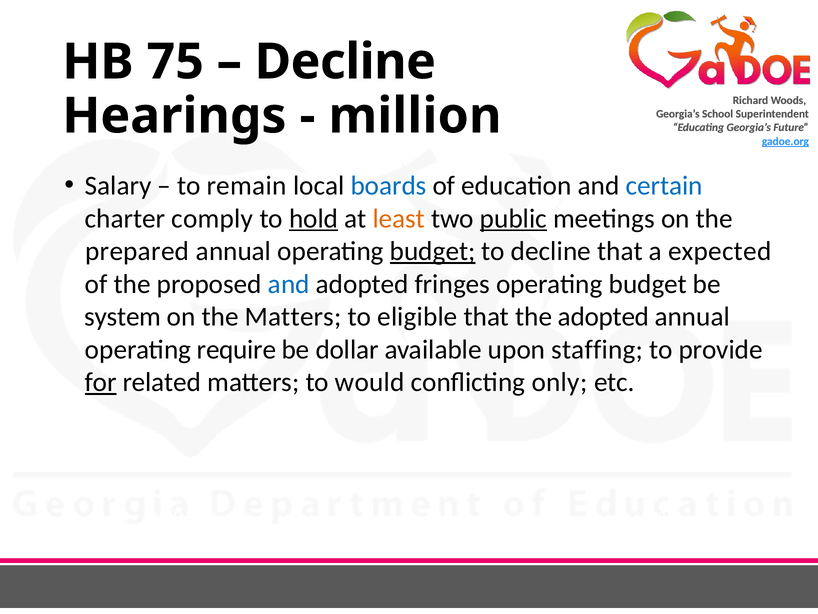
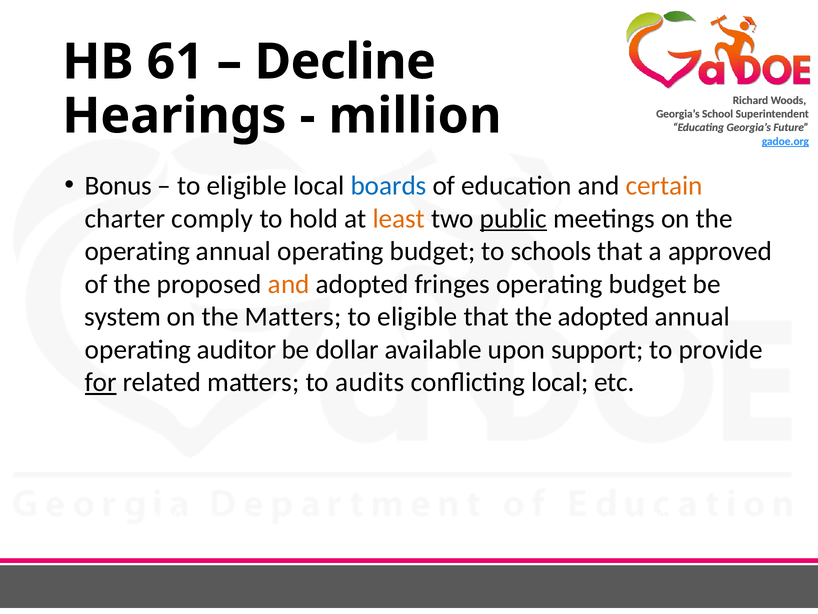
75: 75 -> 61
Salary: Salary -> Bonus
remain at (247, 186): remain -> eligible
certain colour: blue -> orange
hold underline: present -> none
prepared at (137, 251): prepared -> operating
budget at (433, 251) underline: present -> none
to decline: decline -> schools
expected: expected -> approved
and at (289, 284) colour: blue -> orange
require: require -> auditor
staffing: staffing -> support
would: would -> audits
conflicting only: only -> local
